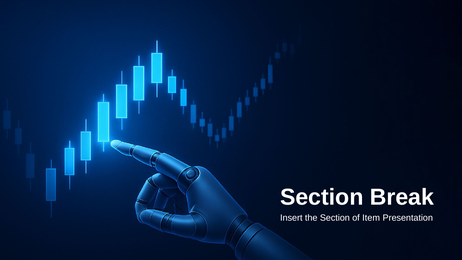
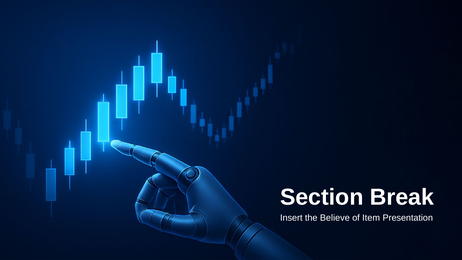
the Section: Section -> Believe
